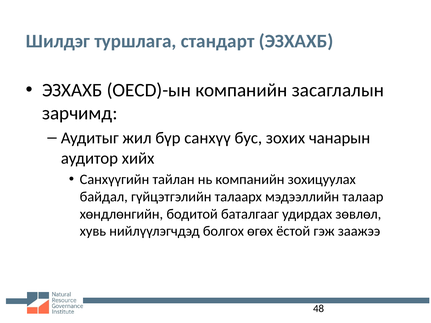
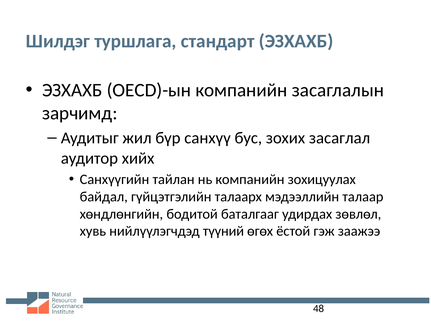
чанарын: чанарын -> засаглал
болгох: болгох -> түүний
